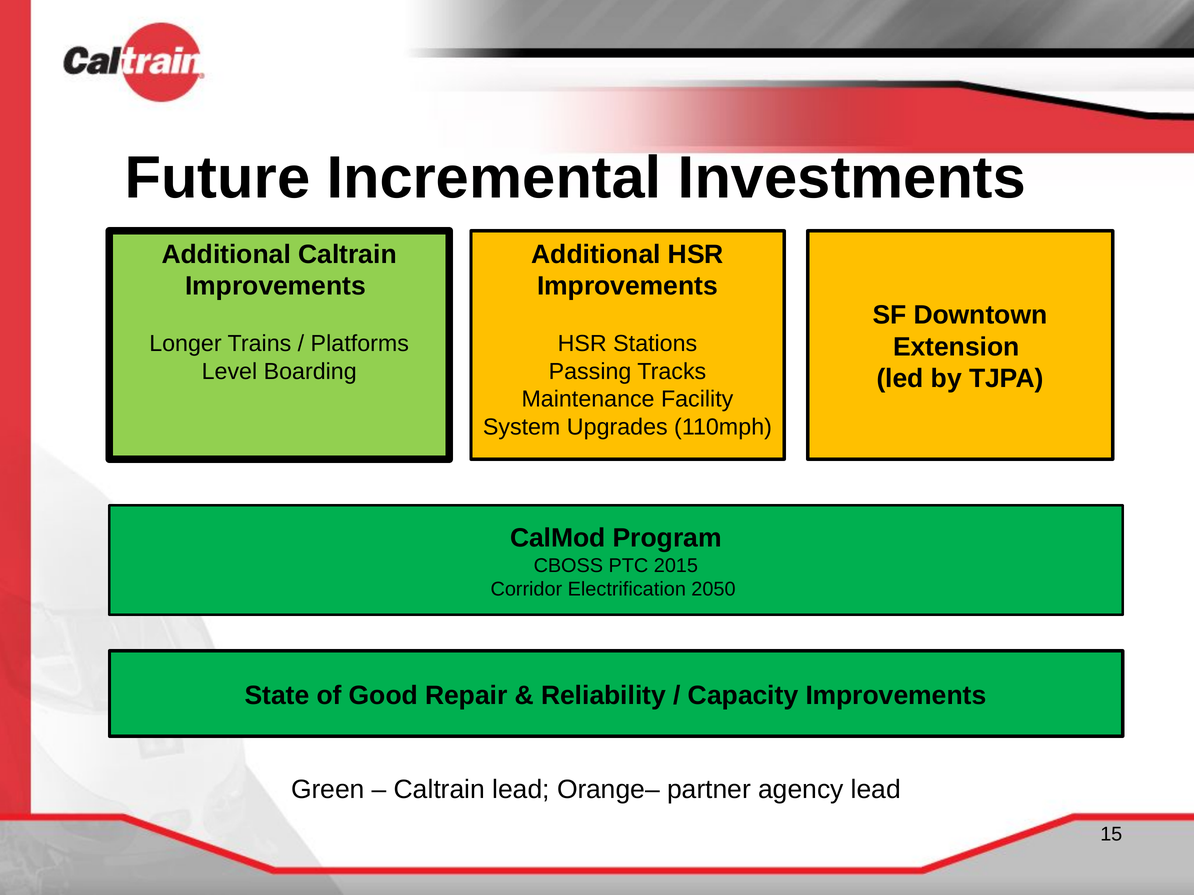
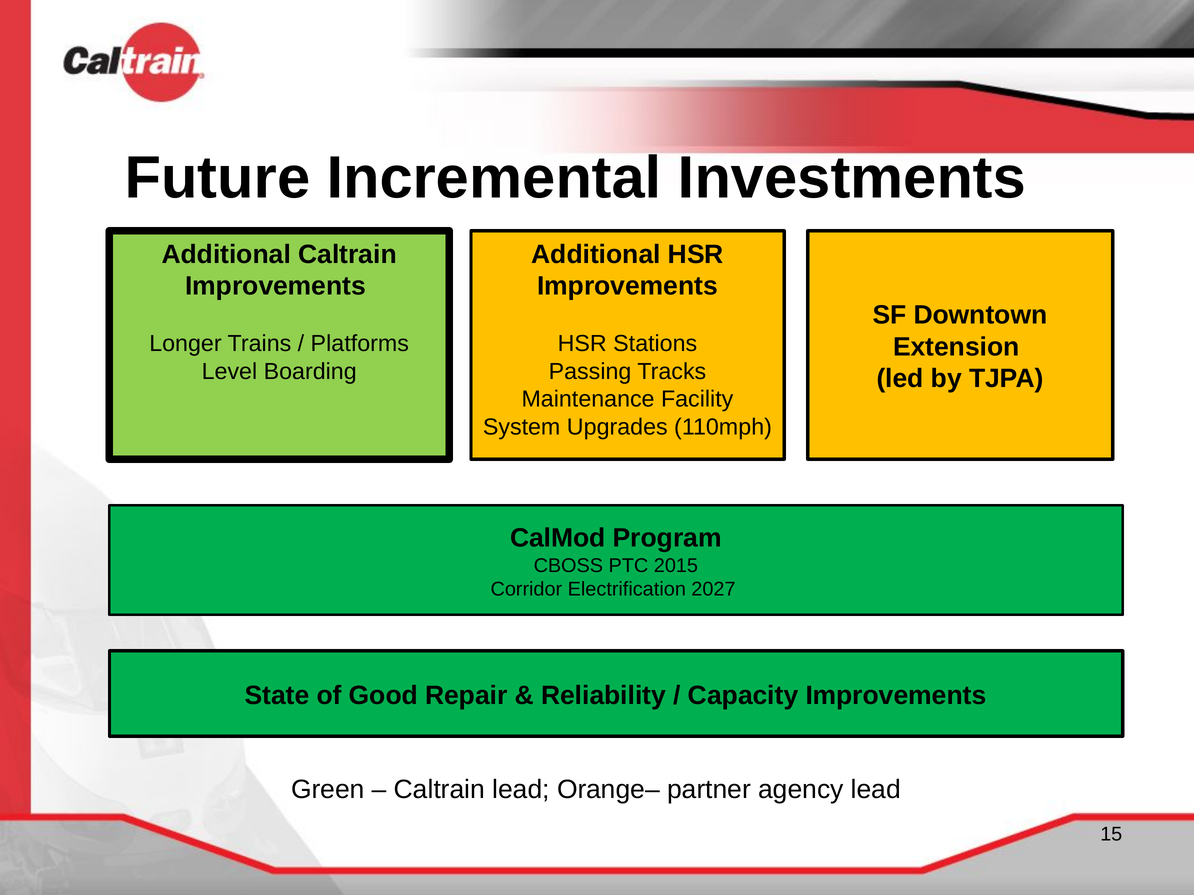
2050: 2050 -> 2027
